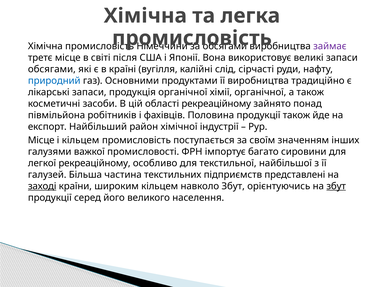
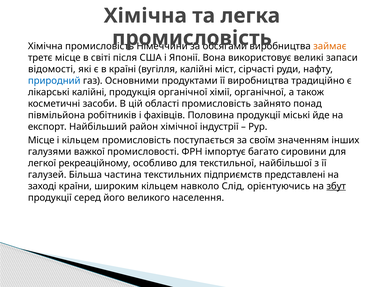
займає colour: purple -> orange
обсягами at (52, 69): обсягами -> відомості
слід: слід -> міст
лікарські запаси: запаси -> калійні
області рекреаційному: рекреаційному -> промисловість
продукції також: також -> міські
заході underline: present -> none
навколо Збут: Збут -> Слід
